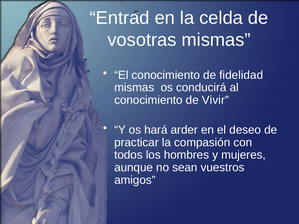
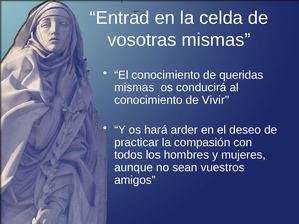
fidelidad: fidelidad -> queridas
